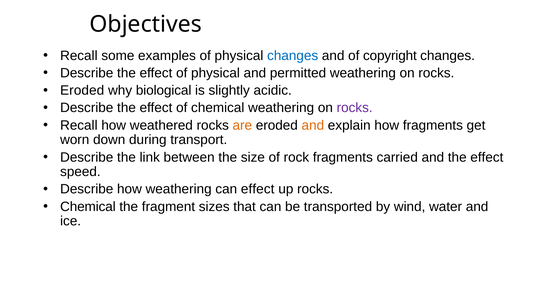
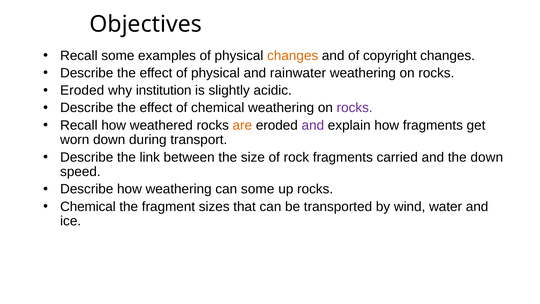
changes at (293, 56) colour: blue -> orange
and permitted: permitted -> rainwater
why biological: biological -> institution
and at (313, 125) colour: orange -> purple
and the effect: effect -> down
can effect: effect -> some
